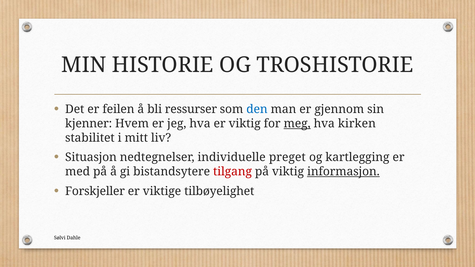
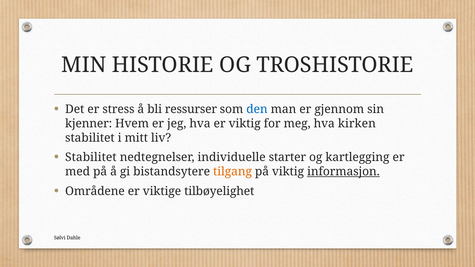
feilen: feilen -> stress
meg underline: present -> none
Situasjon at (91, 157): Situasjon -> Stabilitet
preget: preget -> starter
tilgang colour: red -> orange
Forskjeller: Forskjeller -> Områdene
